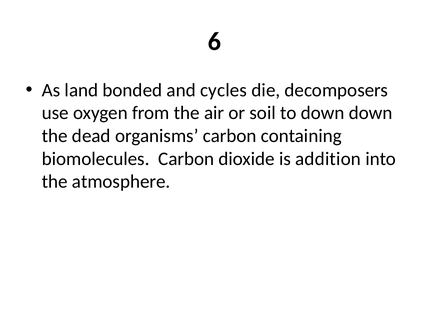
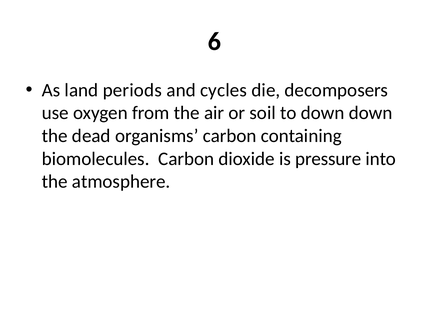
bonded: bonded -> periods
addition: addition -> pressure
